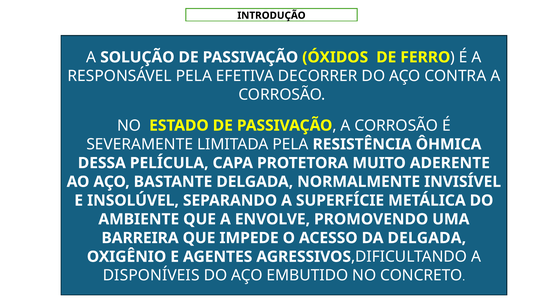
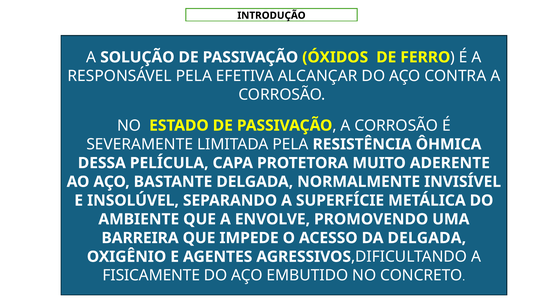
DECORRER: DECORRER -> ALCANÇAR
DISPONÍVEIS: DISPONÍVEIS -> FISICAMENTE
